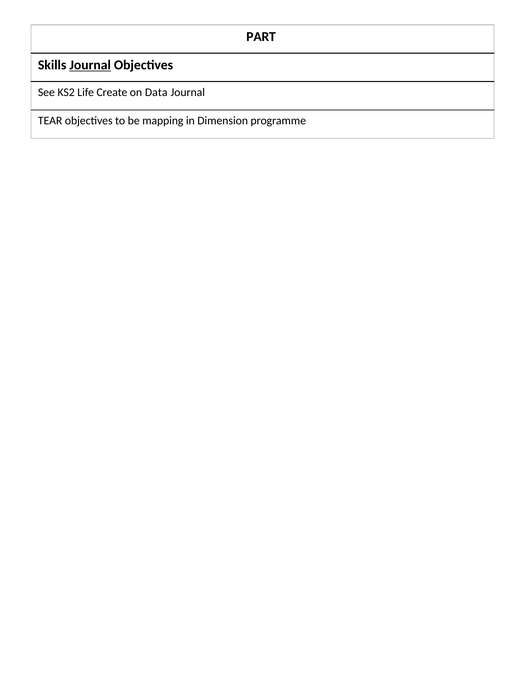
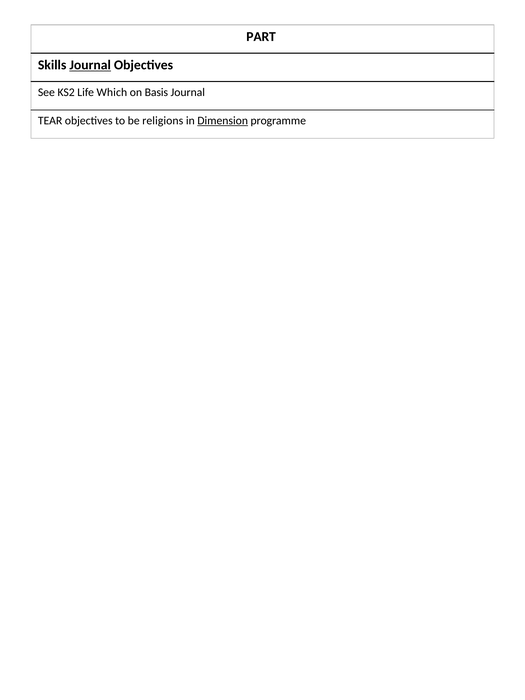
Create: Create -> Which
Data: Data -> Basis
mapping: mapping -> religions
Dimension underline: none -> present
